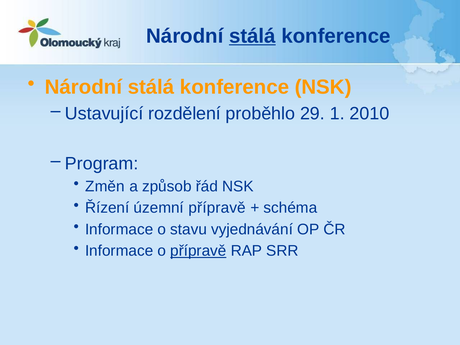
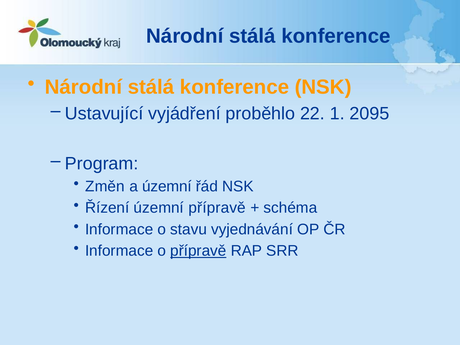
stálá at (252, 36) underline: present -> none
rozdělení: rozdělení -> vyjádření
29: 29 -> 22
2010: 2010 -> 2095
a způsob: způsob -> územní
